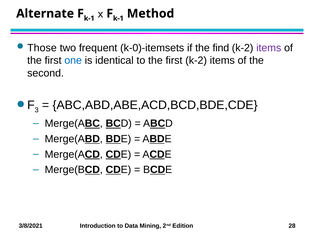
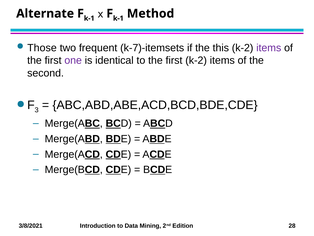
k-0)-itemsets: k-0)-itemsets -> k-7)-itemsets
find: find -> this
one colour: blue -> purple
